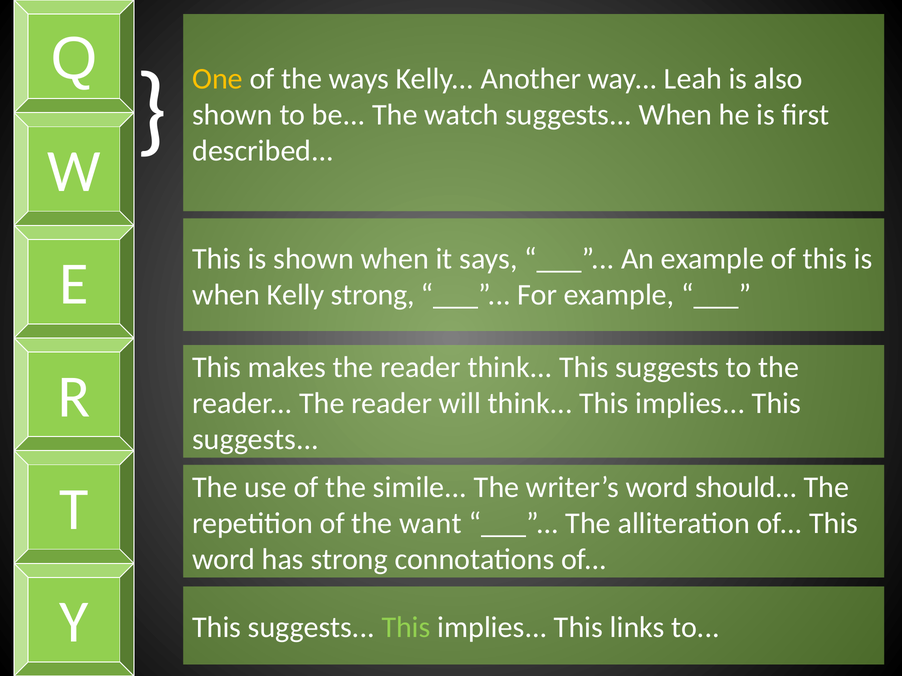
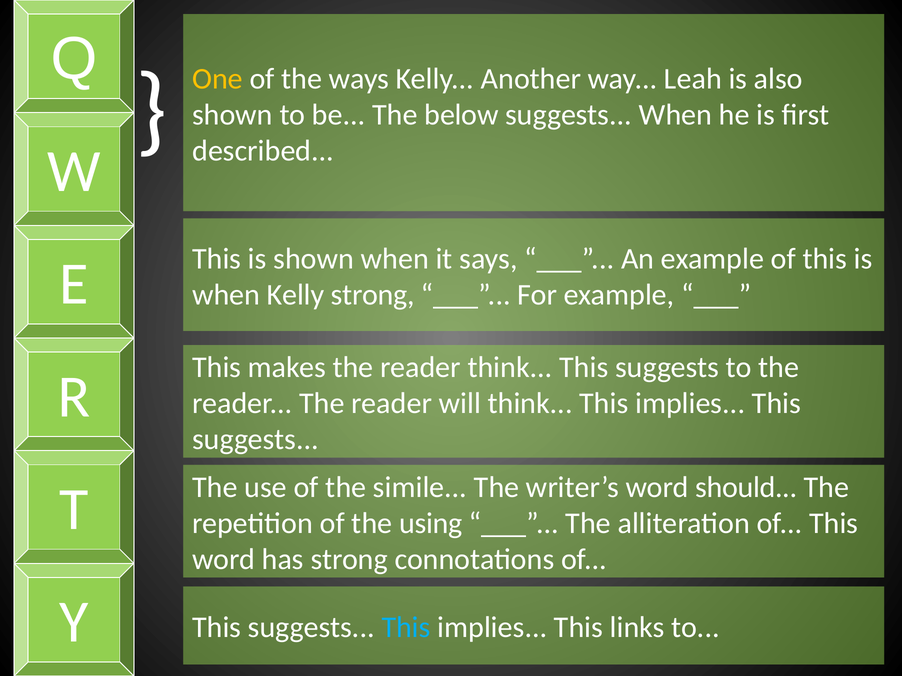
watch: watch -> below
want: want -> using
This at (406, 628) colour: light green -> light blue
